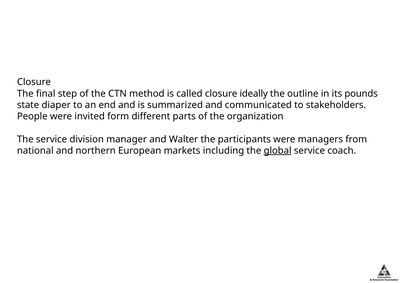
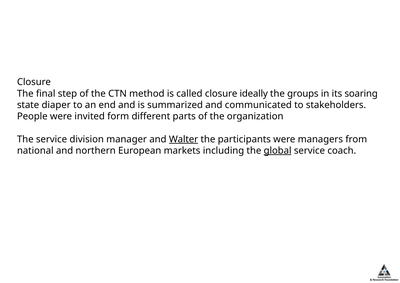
outline: outline -> groups
pounds: pounds -> soaring
Walter underline: none -> present
